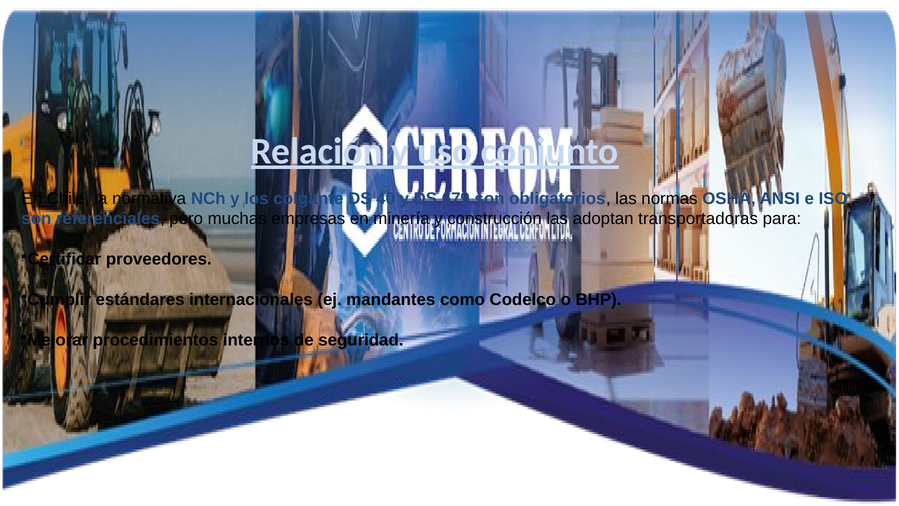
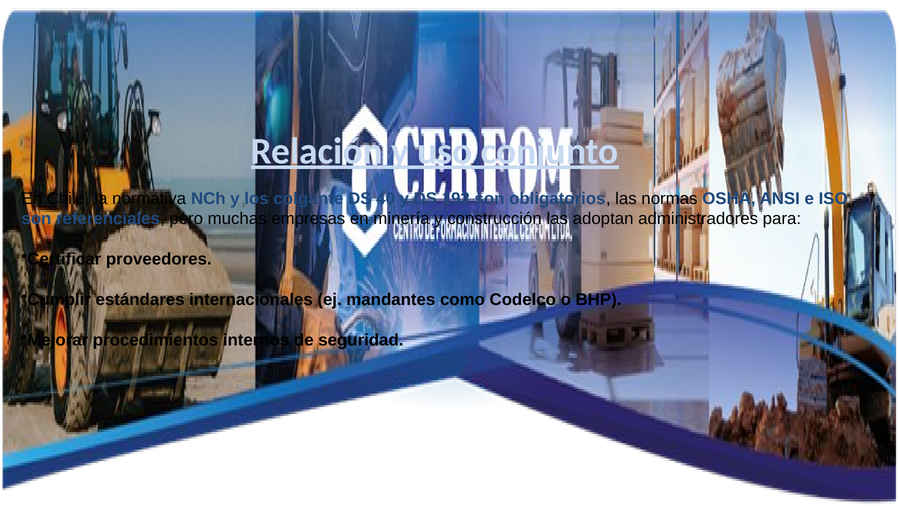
679: 679 -> 192
transportadoras: transportadoras -> administradores
